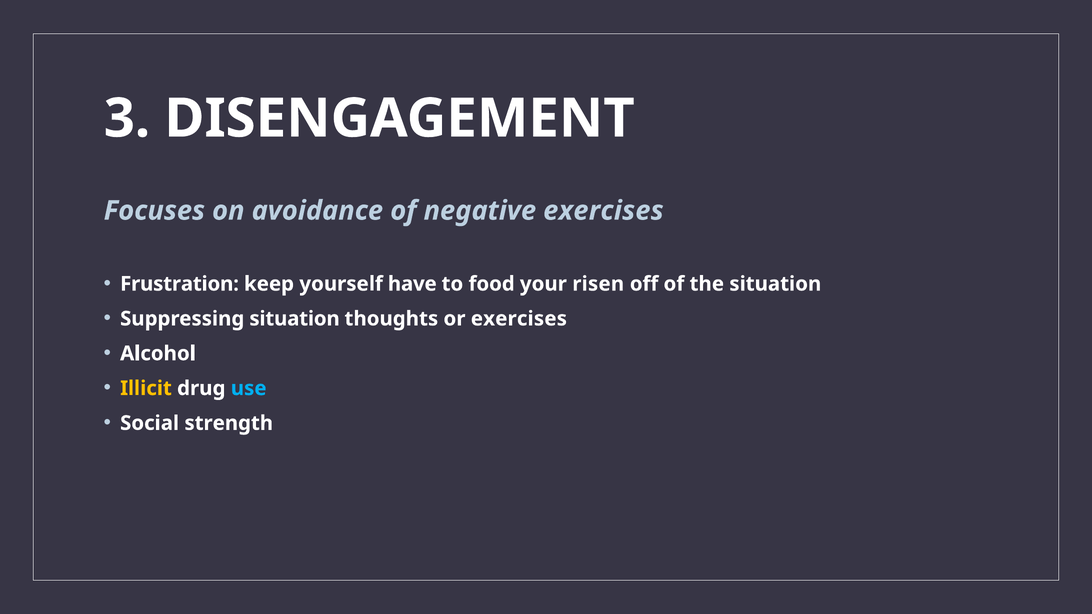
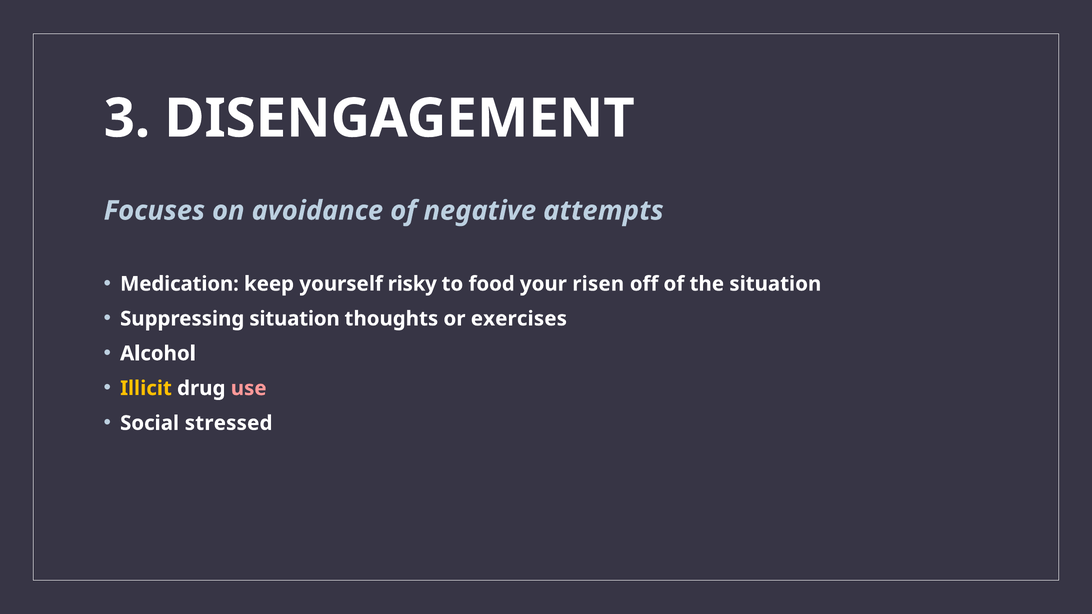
negative exercises: exercises -> attempts
Frustration: Frustration -> Medication
have: have -> risky
use colour: light blue -> pink
strength: strength -> stressed
